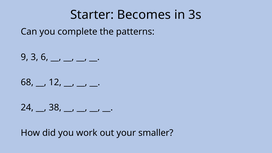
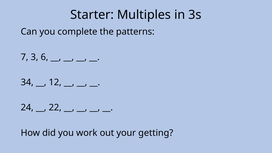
Becomes: Becomes -> Multiples
9: 9 -> 7
68: 68 -> 34
38: 38 -> 22
smaller: smaller -> getting
